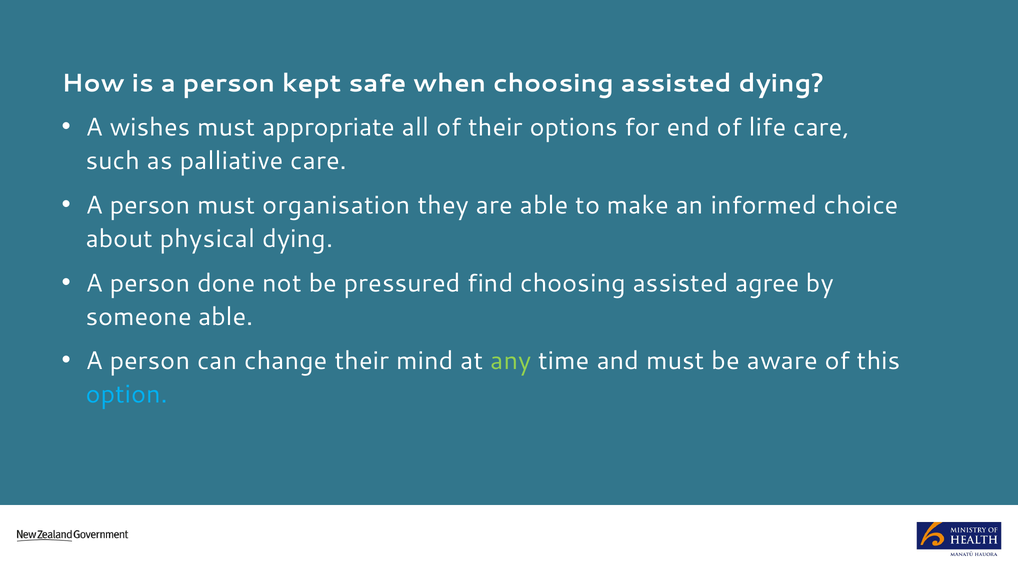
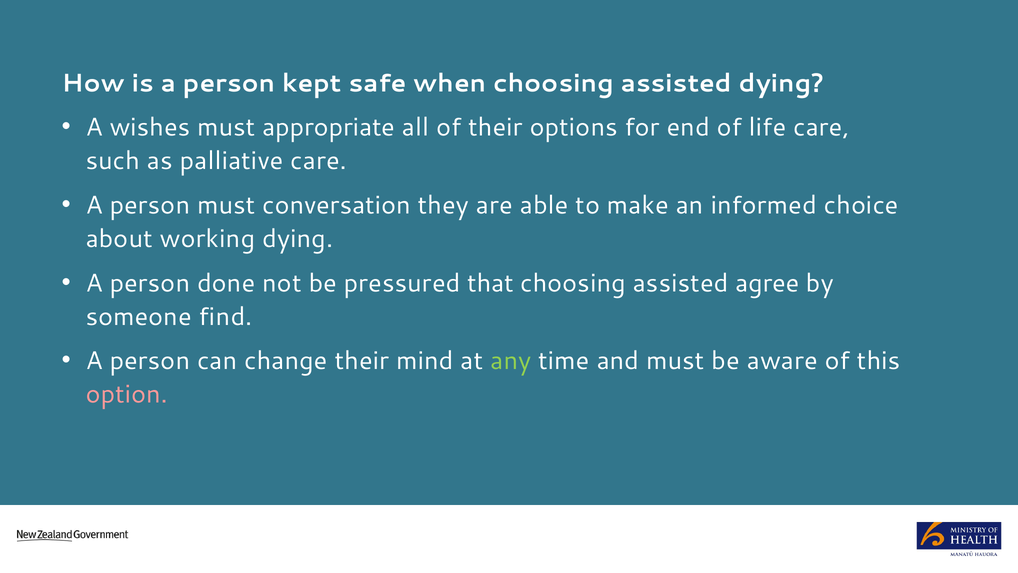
organisation: organisation -> conversation
physical: physical -> working
find: find -> that
someone able: able -> find
option colour: light blue -> pink
